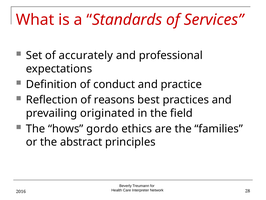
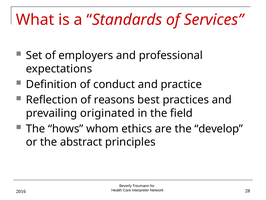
accurately: accurately -> employers
gordo: gordo -> whom
families: families -> develop
